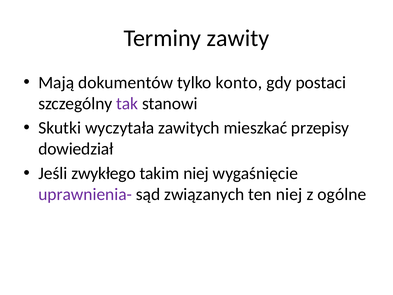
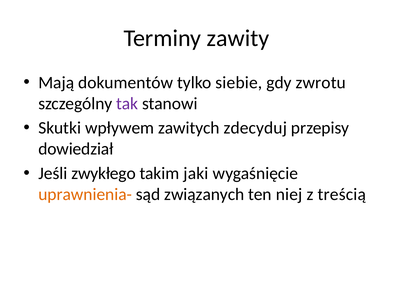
konto: konto -> siebie
postaci: postaci -> zwrotu
wyczytała: wyczytała -> wpływem
mieszkać: mieszkać -> zdecyduj
takim niej: niej -> jaki
uprawnienia- colour: purple -> orange
ogólne: ogólne -> treścią
